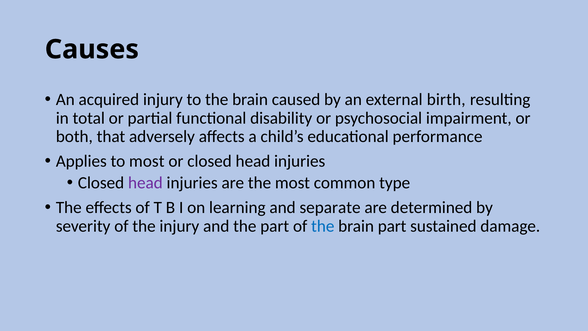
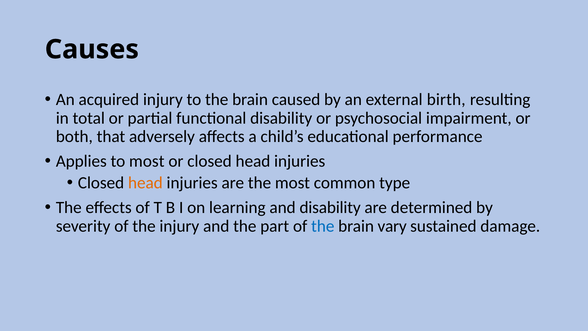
head at (145, 183) colour: purple -> orange
and separate: separate -> disability
brain part: part -> vary
